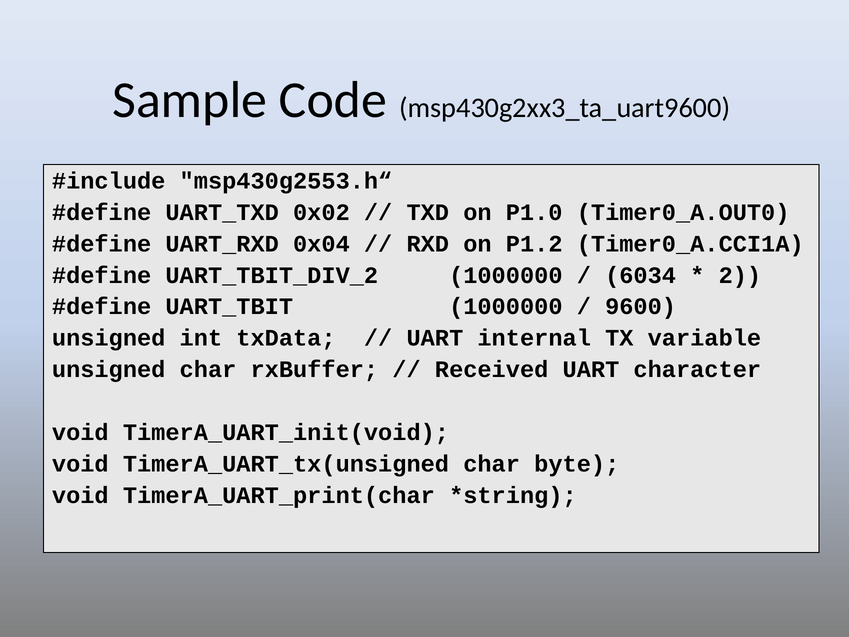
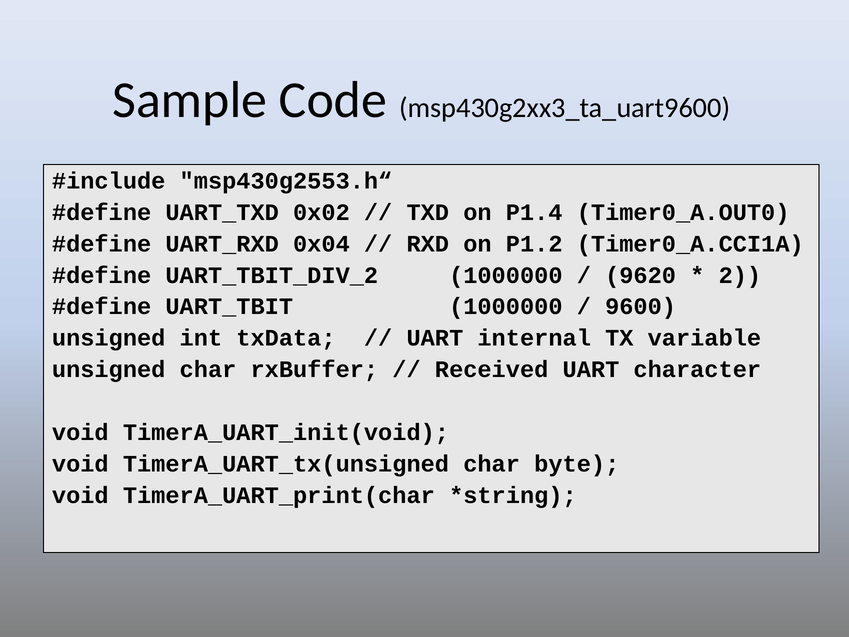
P1.0: P1.0 -> P1.4
6034: 6034 -> 9620
